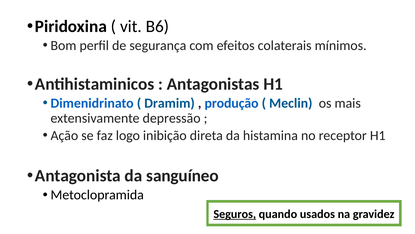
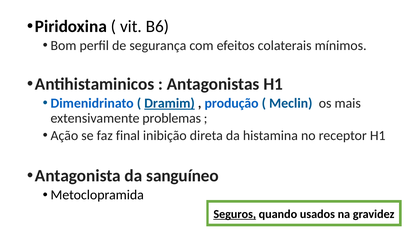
Dramim underline: none -> present
depressão: depressão -> problemas
logo: logo -> final
